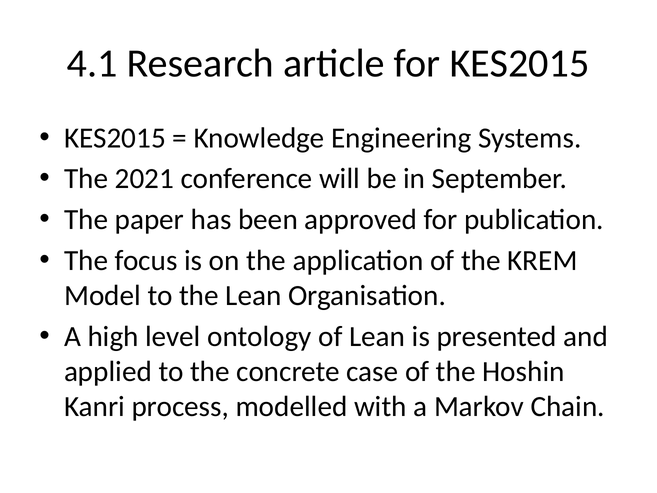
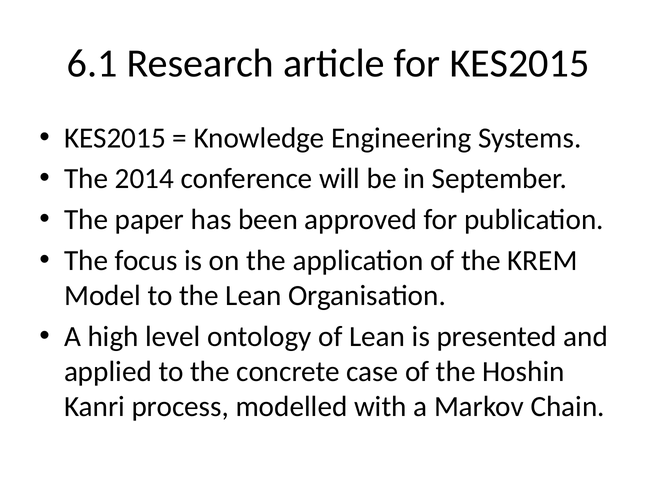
4.1: 4.1 -> 6.1
2021: 2021 -> 2014
